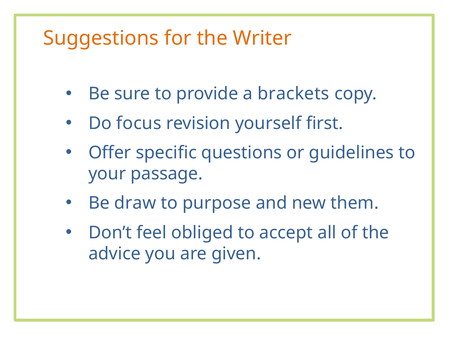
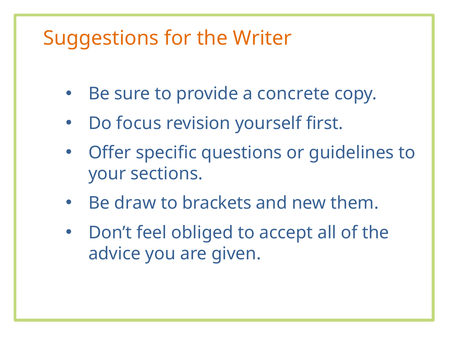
brackets: brackets -> concrete
passage: passage -> sections
purpose: purpose -> brackets
